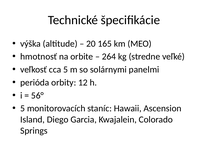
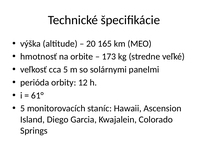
264: 264 -> 173
56°: 56° -> 61°
